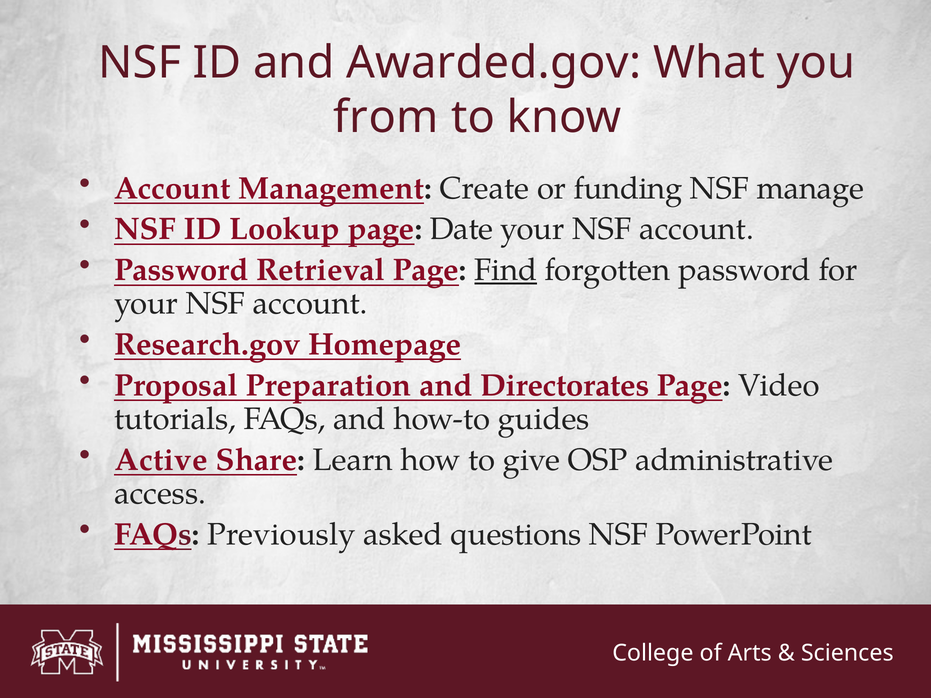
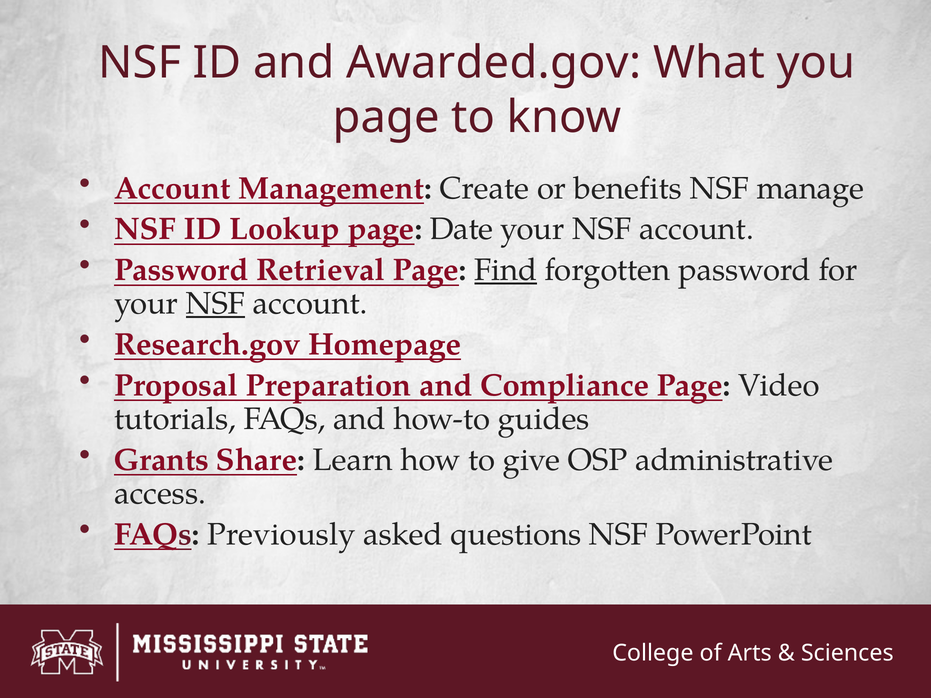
from at (386, 117): from -> page
funding: funding -> benefits
NSF at (216, 304) underline: none -> present
Directorates: Directorates -> Compliance
Active: Active -> Grants
